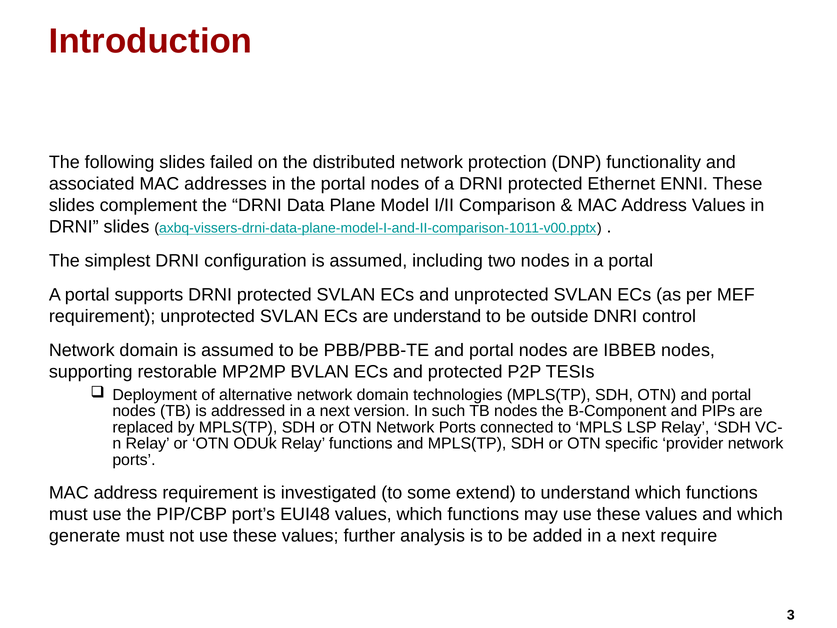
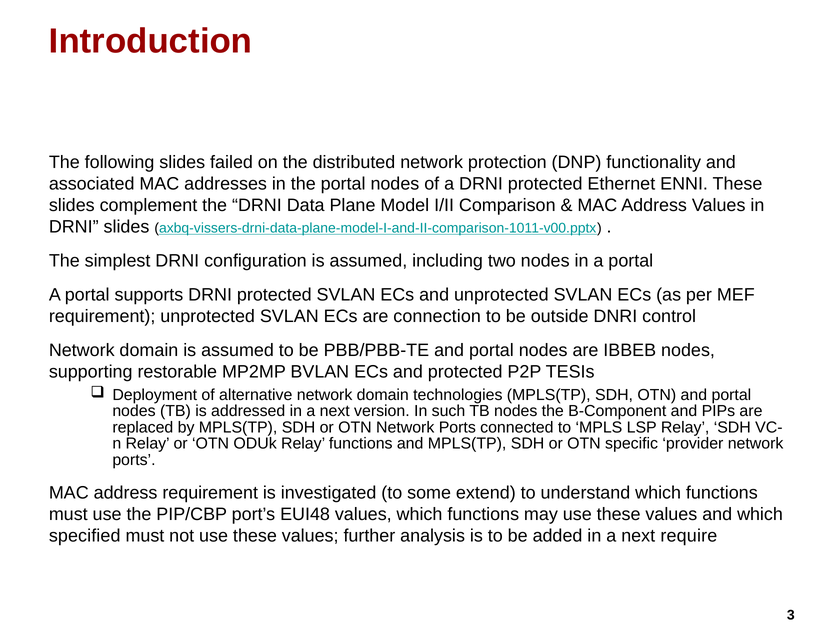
are understand: understand -> connection
generate: generate -> specified
